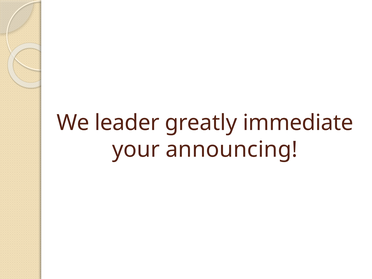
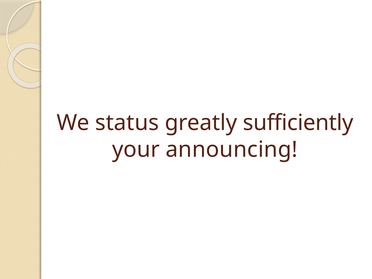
leader: leader -> status
immediate: immediate -> sufficiently
